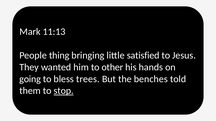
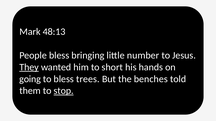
11:13: 11:13 -> 48:13
People thing: thing -> bless
satisfied: satisfied -> number
They underline: none -> present
other: other -> short
